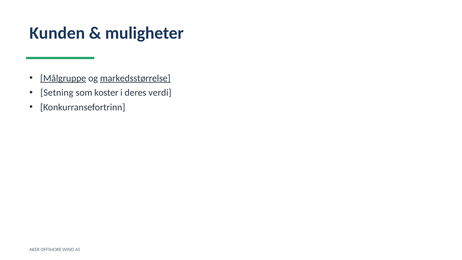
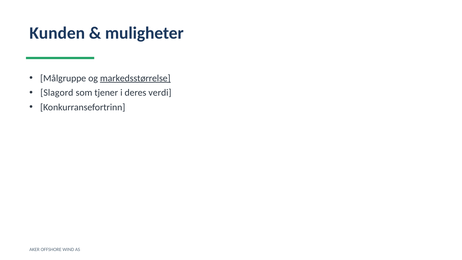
Målgruppe underline: present -> none
Setning: Setning -> Slagord
koster: koster -> tjener
